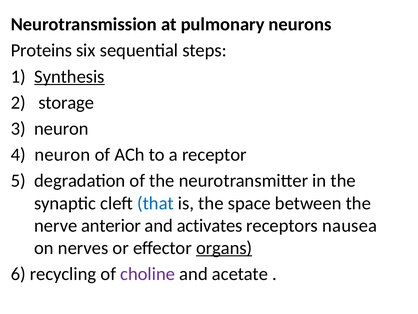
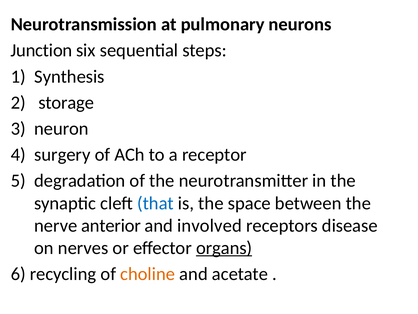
Proteins: Proteins -> Junction
Synthesis underline: present -> none
neuron at (62, 155): neuron -> surgery
activates: activates -> involved
nausea: nausea -> disease
choline colour: purple -> orange
